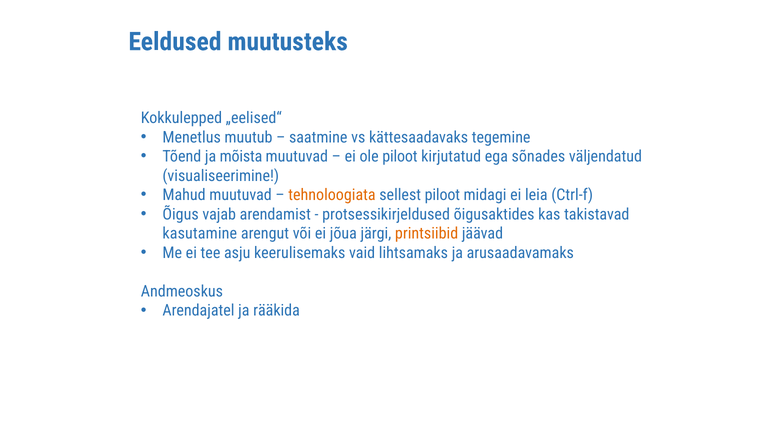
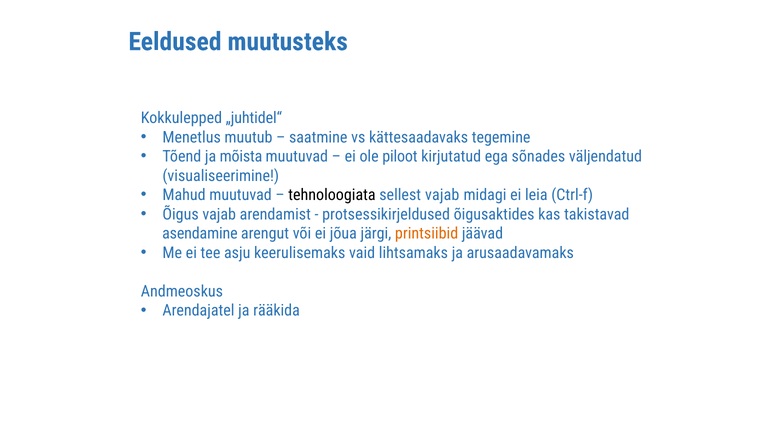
„eelised“: „eelised“ -> „juhtidel“
tehnoloogiata colour: orange -> black
sellest piloot: piloot -> vajab
kasutamine: kasutamine -> asendamine
